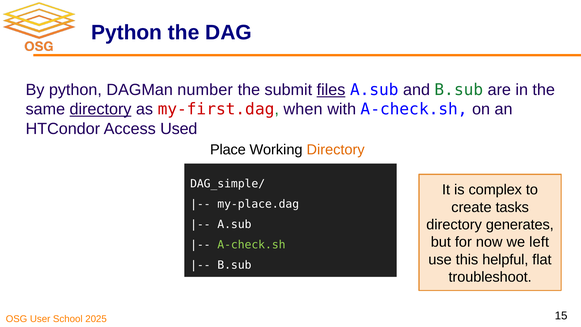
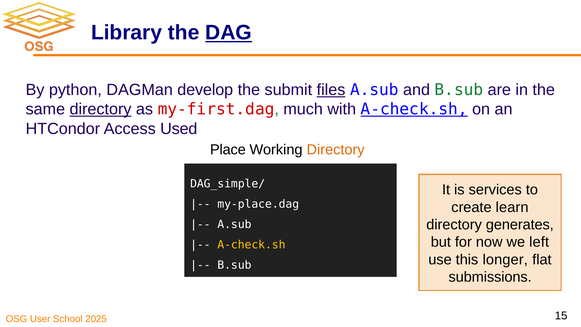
Python at (127, 33): Python -> Library
DAG underline: none -> present
number: number -> develop
when: when -> much
A-check.sh at (414, 109) underline: none -> present
complex: complex -> services
tasks: tasks -> learn
A-check.sh at (251, 245) colour: light green -> yellow
helpful: helpful -> longer
troubleshoot: troubleshoot -> submissions
